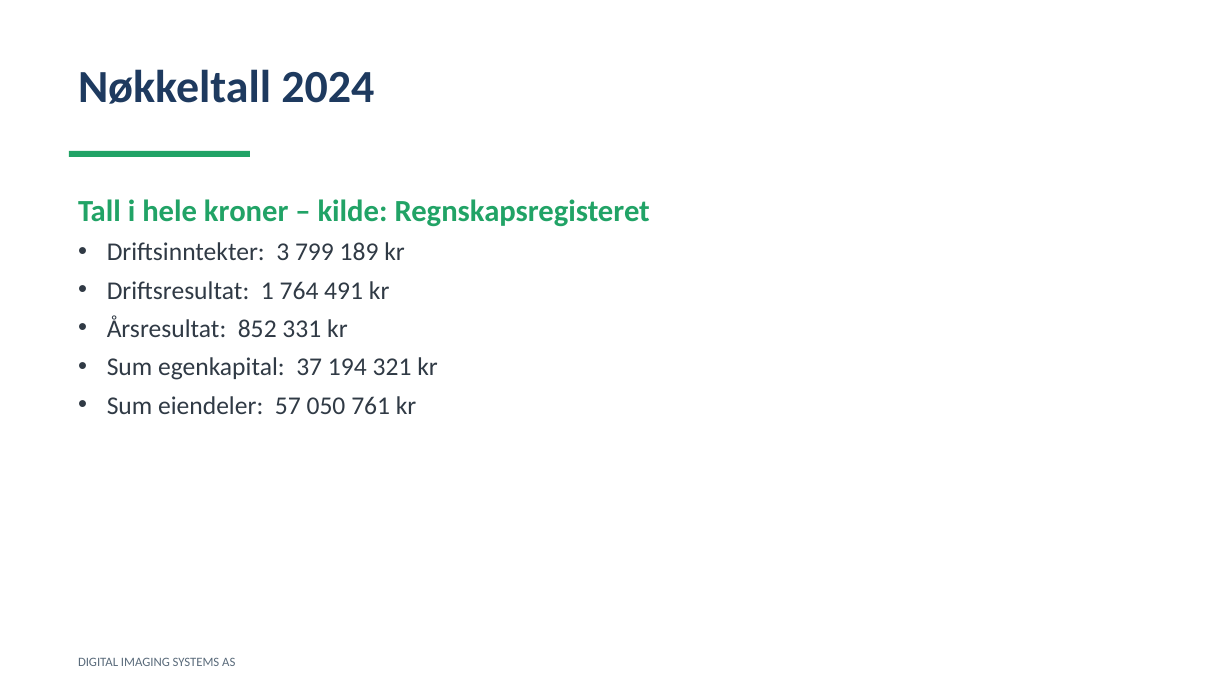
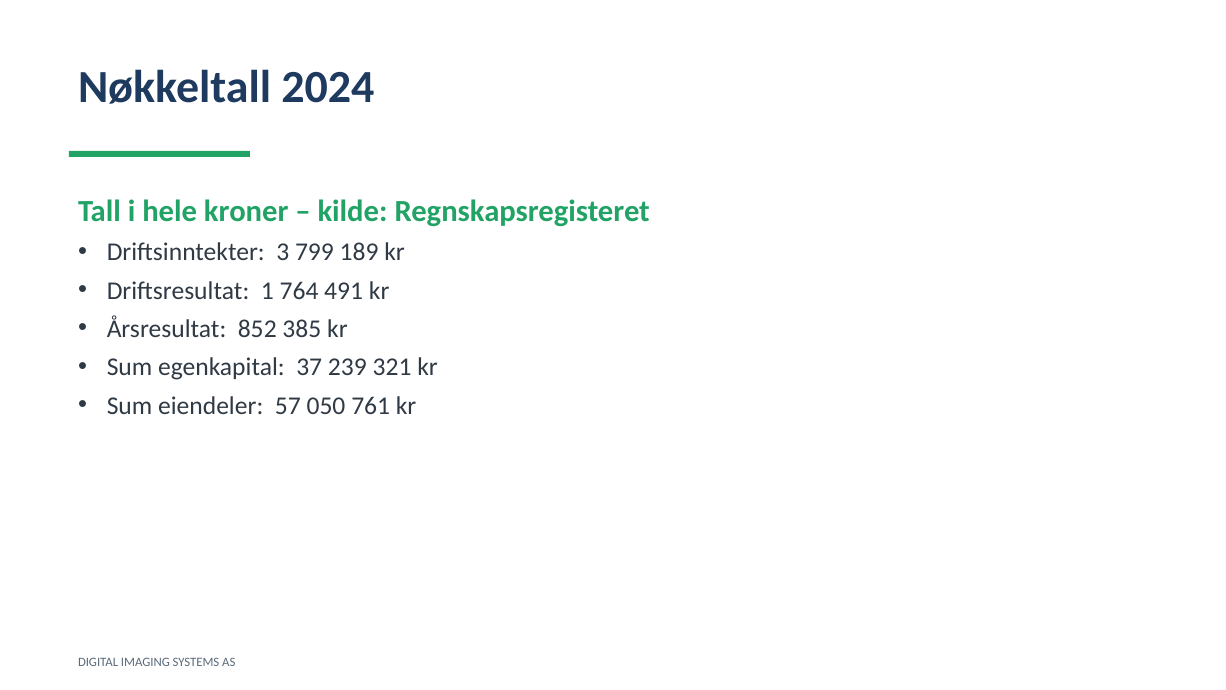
331: 331 -> 385
194: 194 -> 239
